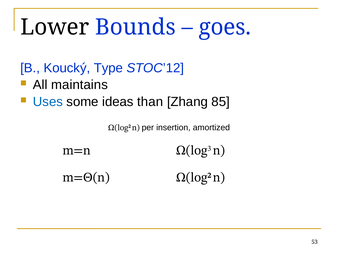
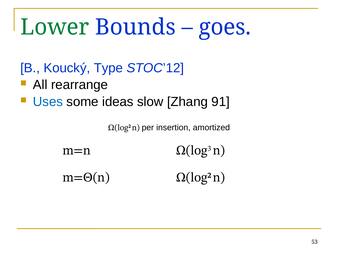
Lower colour: black -> green
maintains: maintains -> rearrange
than: than -> slow
85: 85 -> 91
